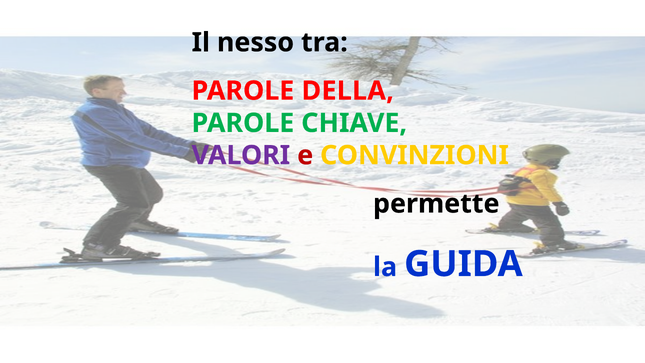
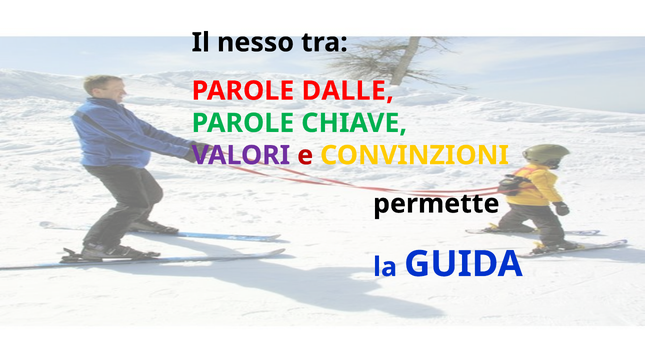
DELLA: DELLA -> DALLE
